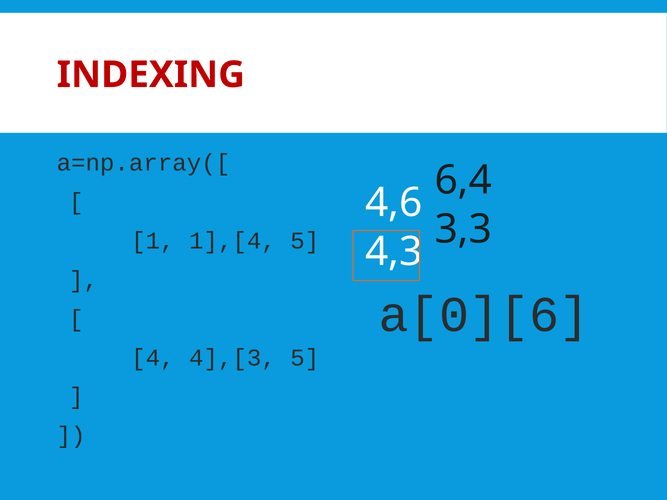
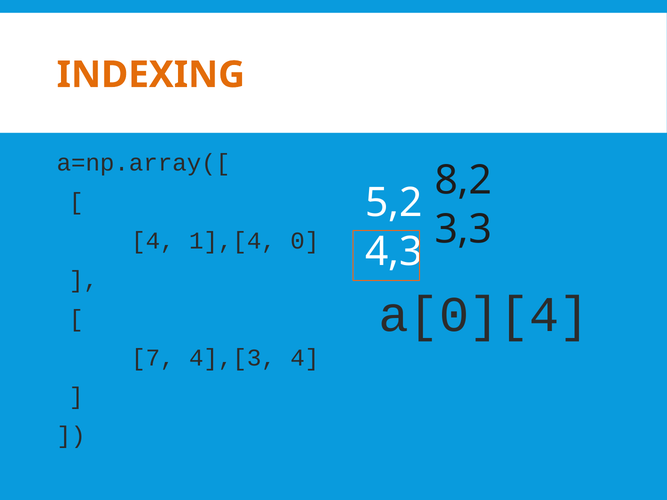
INDEXING colour: red -> orange
6,4: 6,4 -> 8,2
4,6: 4,6 -> 5,2
1 at (153, 241): 1 -> 4
1],[4 5: 5 -> 0
a[0][6: a[0][6 -> a[0][4
4: 4 -> 7
4],[3 5: 5 -> 4
